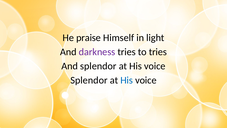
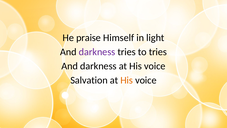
splendor at (98, 66): splendor -> darkness
Splendor at (89, 80): Splendor -> Salvation
His at (127, 80) colour: blue -> orange
